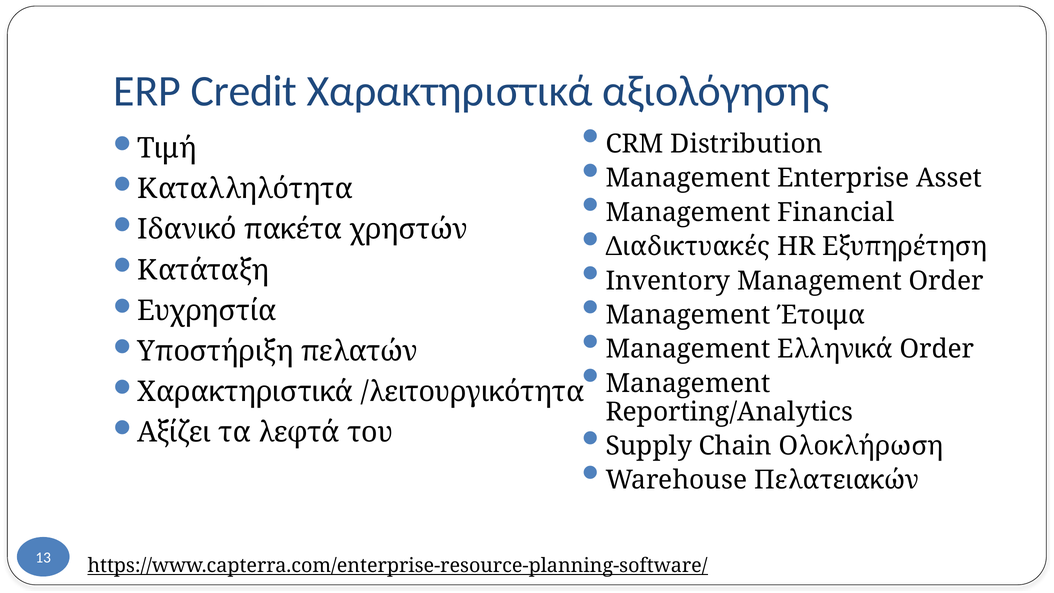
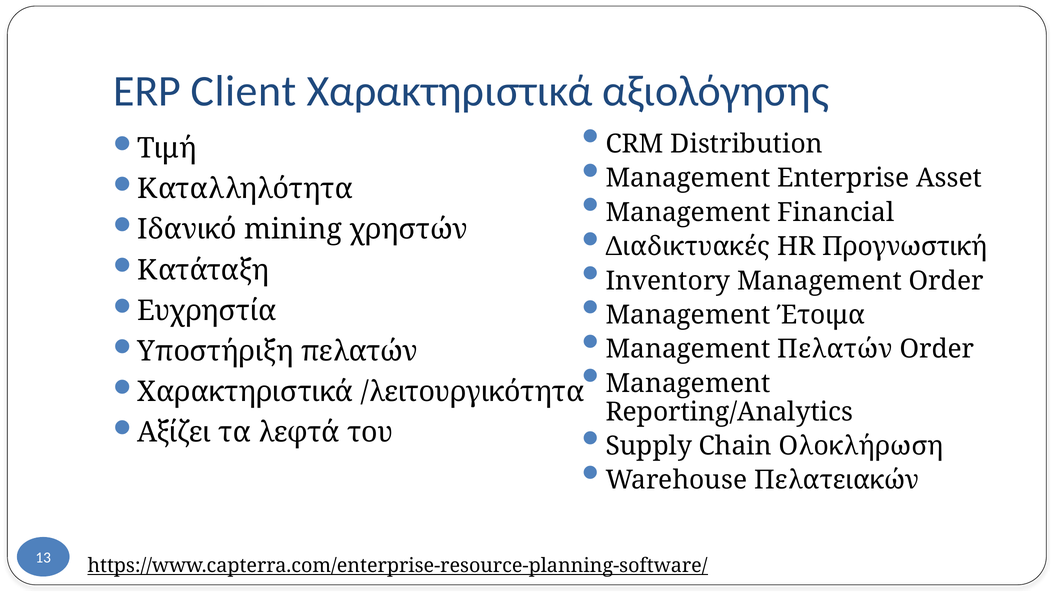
Credit: Credit -> Client
πακέτα: πακέτα -> mining
Εξυπηρέτηση: Εξυπηρέτηση -> Προγνωστική
Management Ελληνικά: Ελληνικά -> Πελατών
